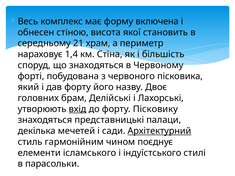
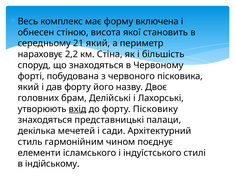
21 храм: храм -> який
1,4: 1,4 -> 2,2
Архітектурний underline: present -> none
парасольки: парасольки -> індійському
